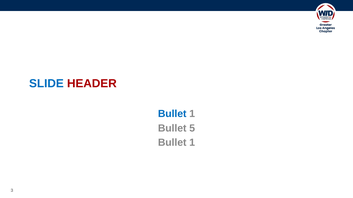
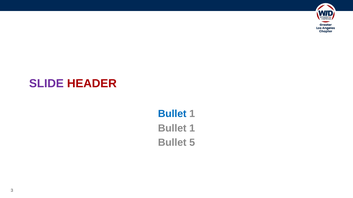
SLIDE colour: blue -> purple
5 at (192, 129): 5 -> 1
1 at (192, 143): 1 -> 5
